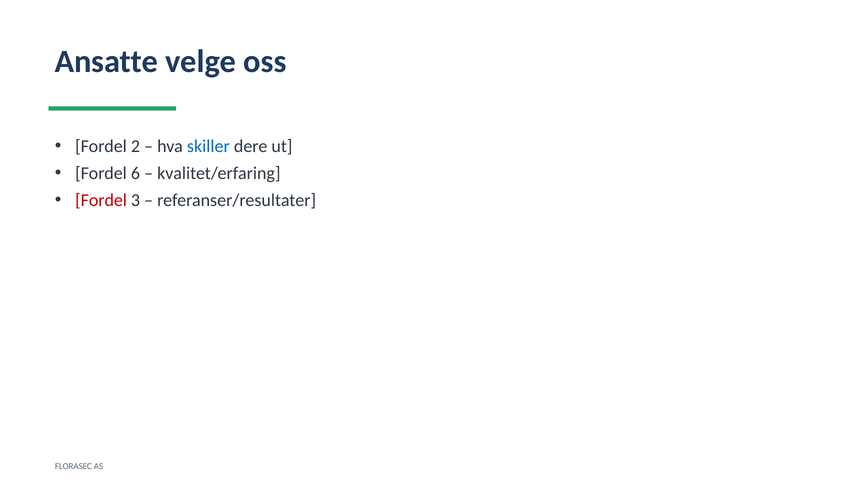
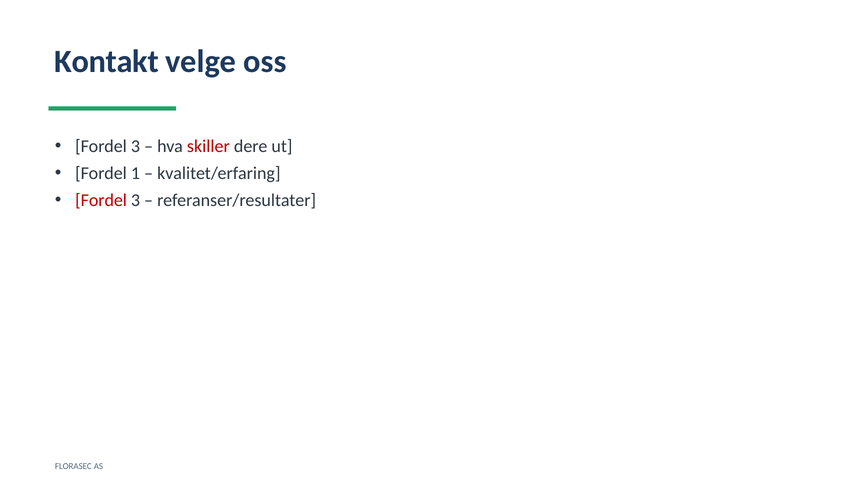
Ansatte: Ansatte -> Kontakt
2 at (135, 146): 2 -> 3
skiller colour: blue -> red
6: 6 -> 1
